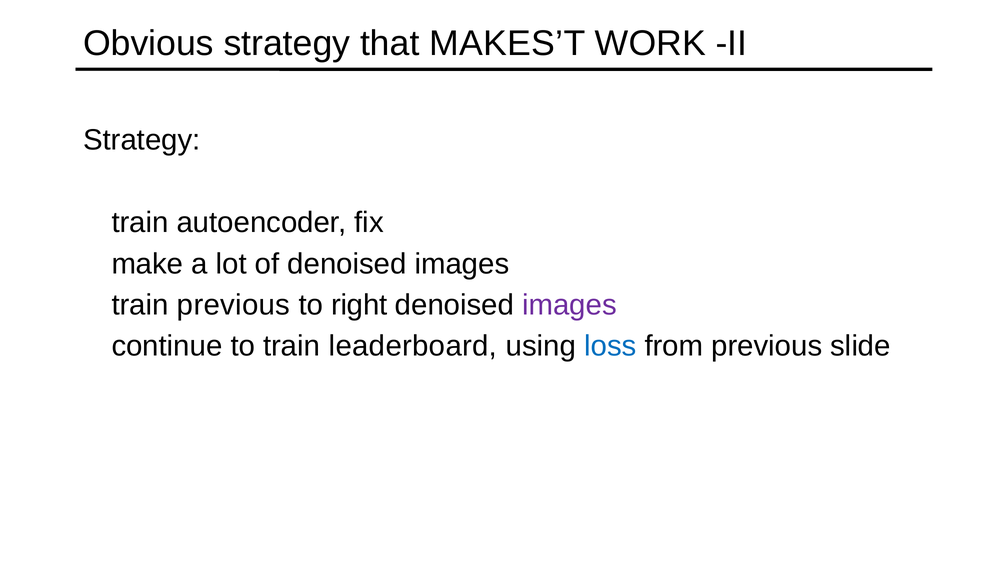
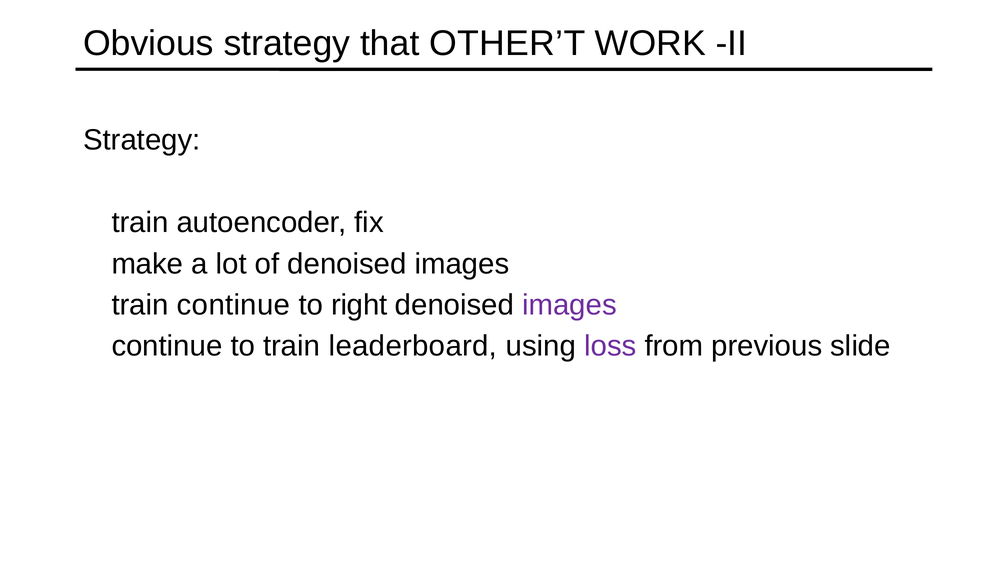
MAKES’T: MAKES’T -> OTHER’T
train previous: previous -> continue
loss colour: blue -> purple
